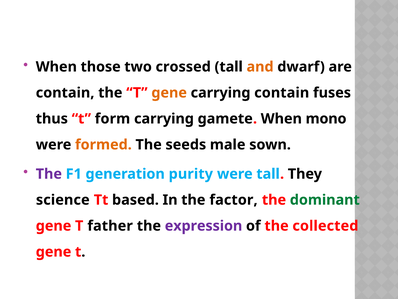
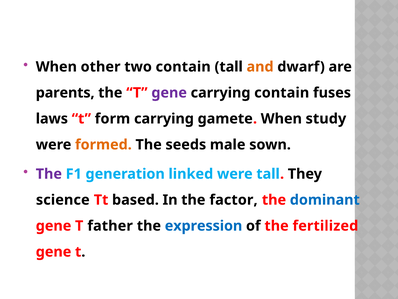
those: those -> other
two crossed: crossed -> contain
contain at (65, 93): contain -> parents
gene at (169, 93) colour: orange -> purple
thus: thus -> laws
mono: mono -> study
purity: purity -> linked
dominant colour: green -> blue
expression colour: purple -> blue
collected: collected -> fertilized
